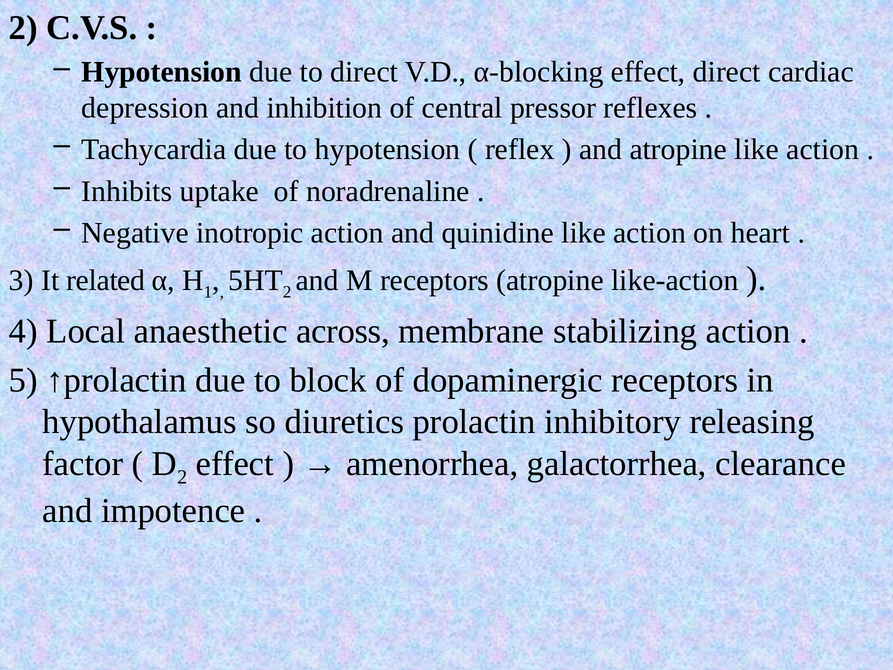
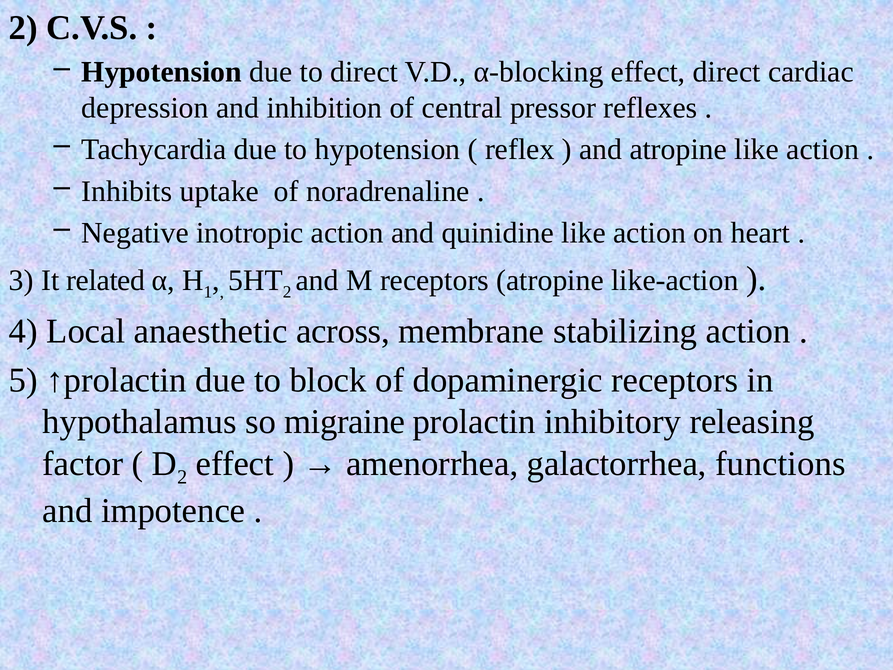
diuretics: diuretics -> migraine
clearance: clearance -> functions
